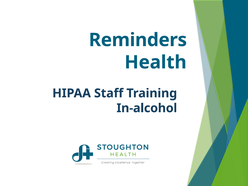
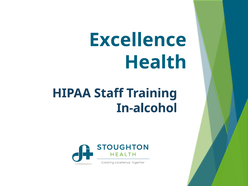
Reminders: Reminders -> Excellence
